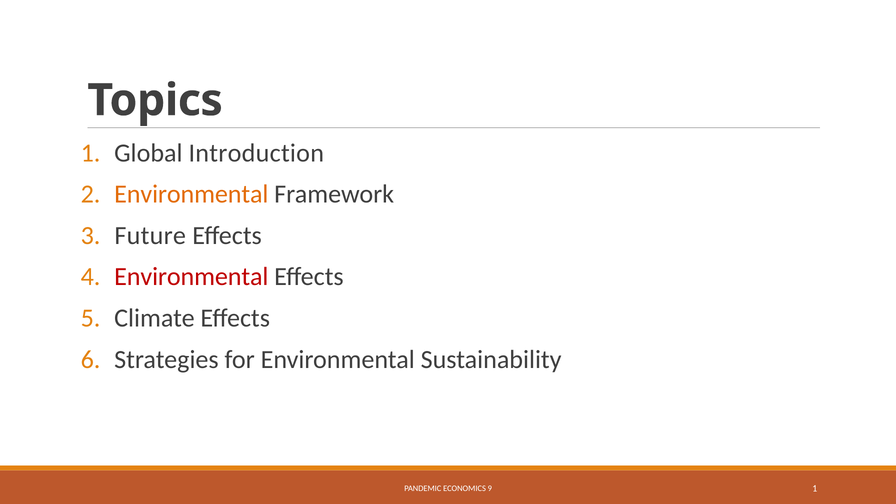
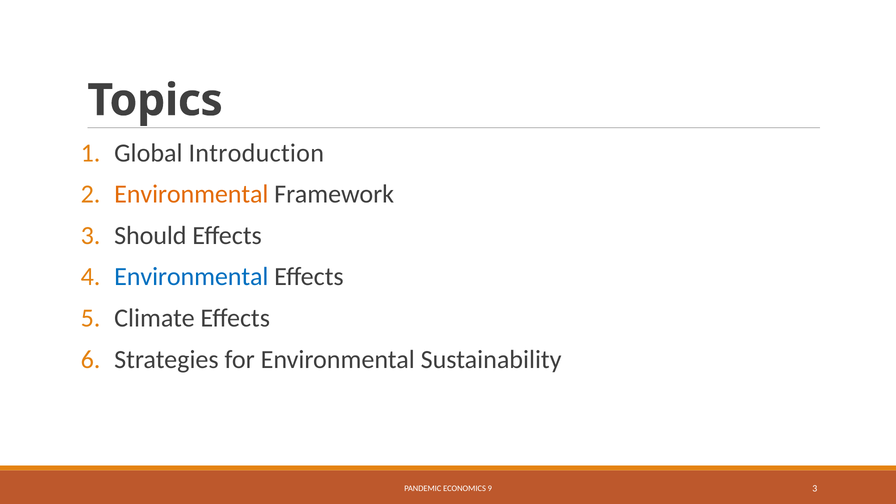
Future: Future -> Should
Environmental at (191, 277) colour: red -> blue
9 1: 1 -> 3
